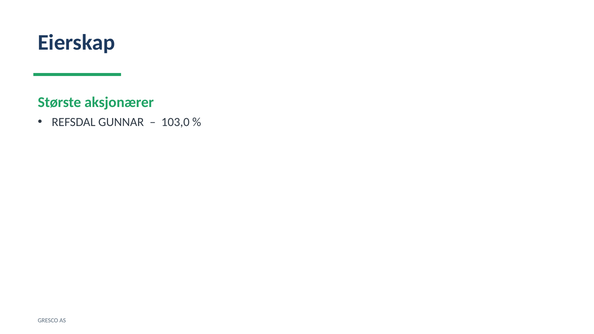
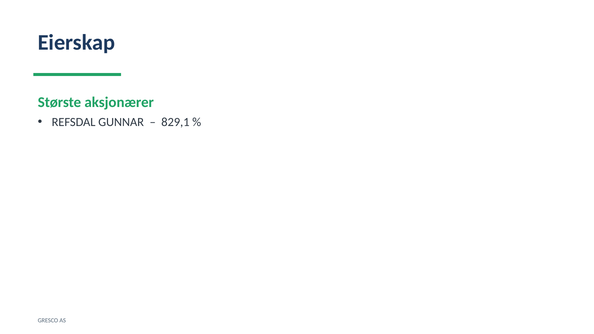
103,0: 103,0 -> 829,1
